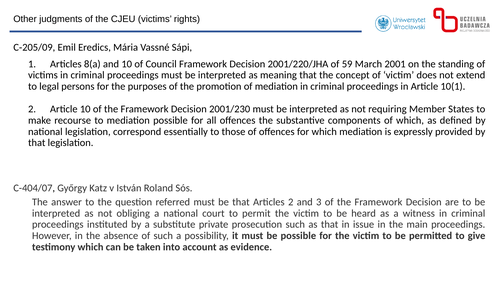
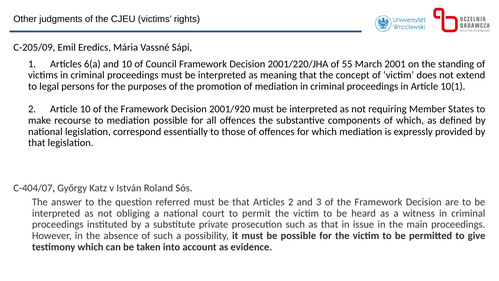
8(a: 8(a -> 6(a
59: 59 -> 55
2001/230: 2001/230 -> 2001/920
